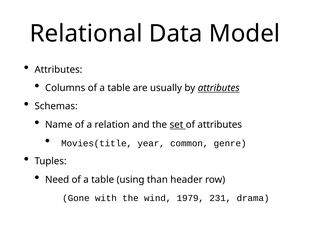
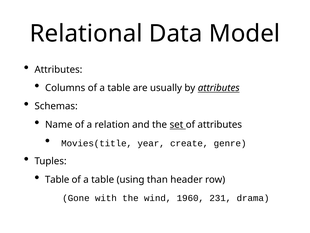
common: common -> create
Need at (57, 179): Need -> Table
1979: 1979 -> 1960
